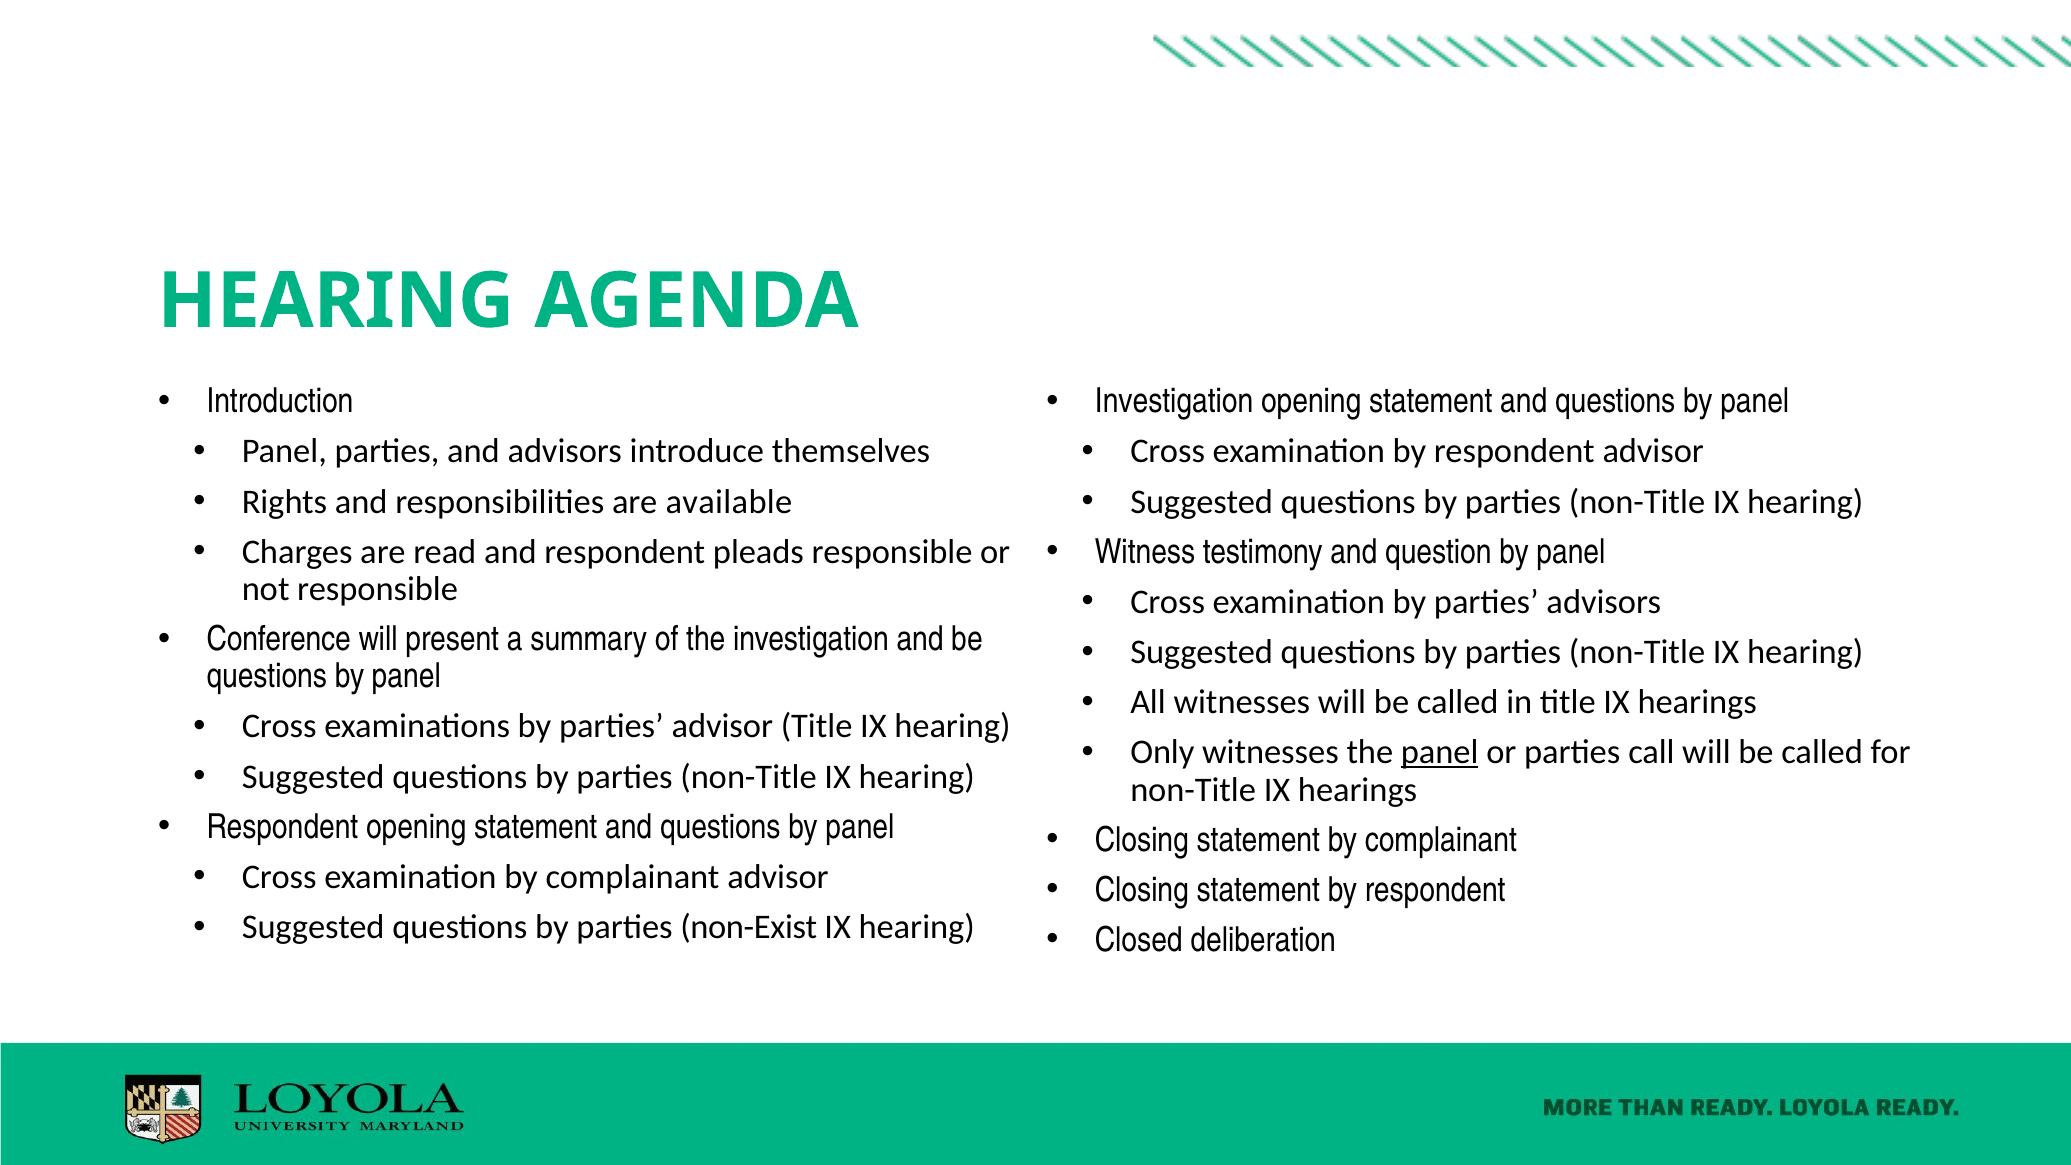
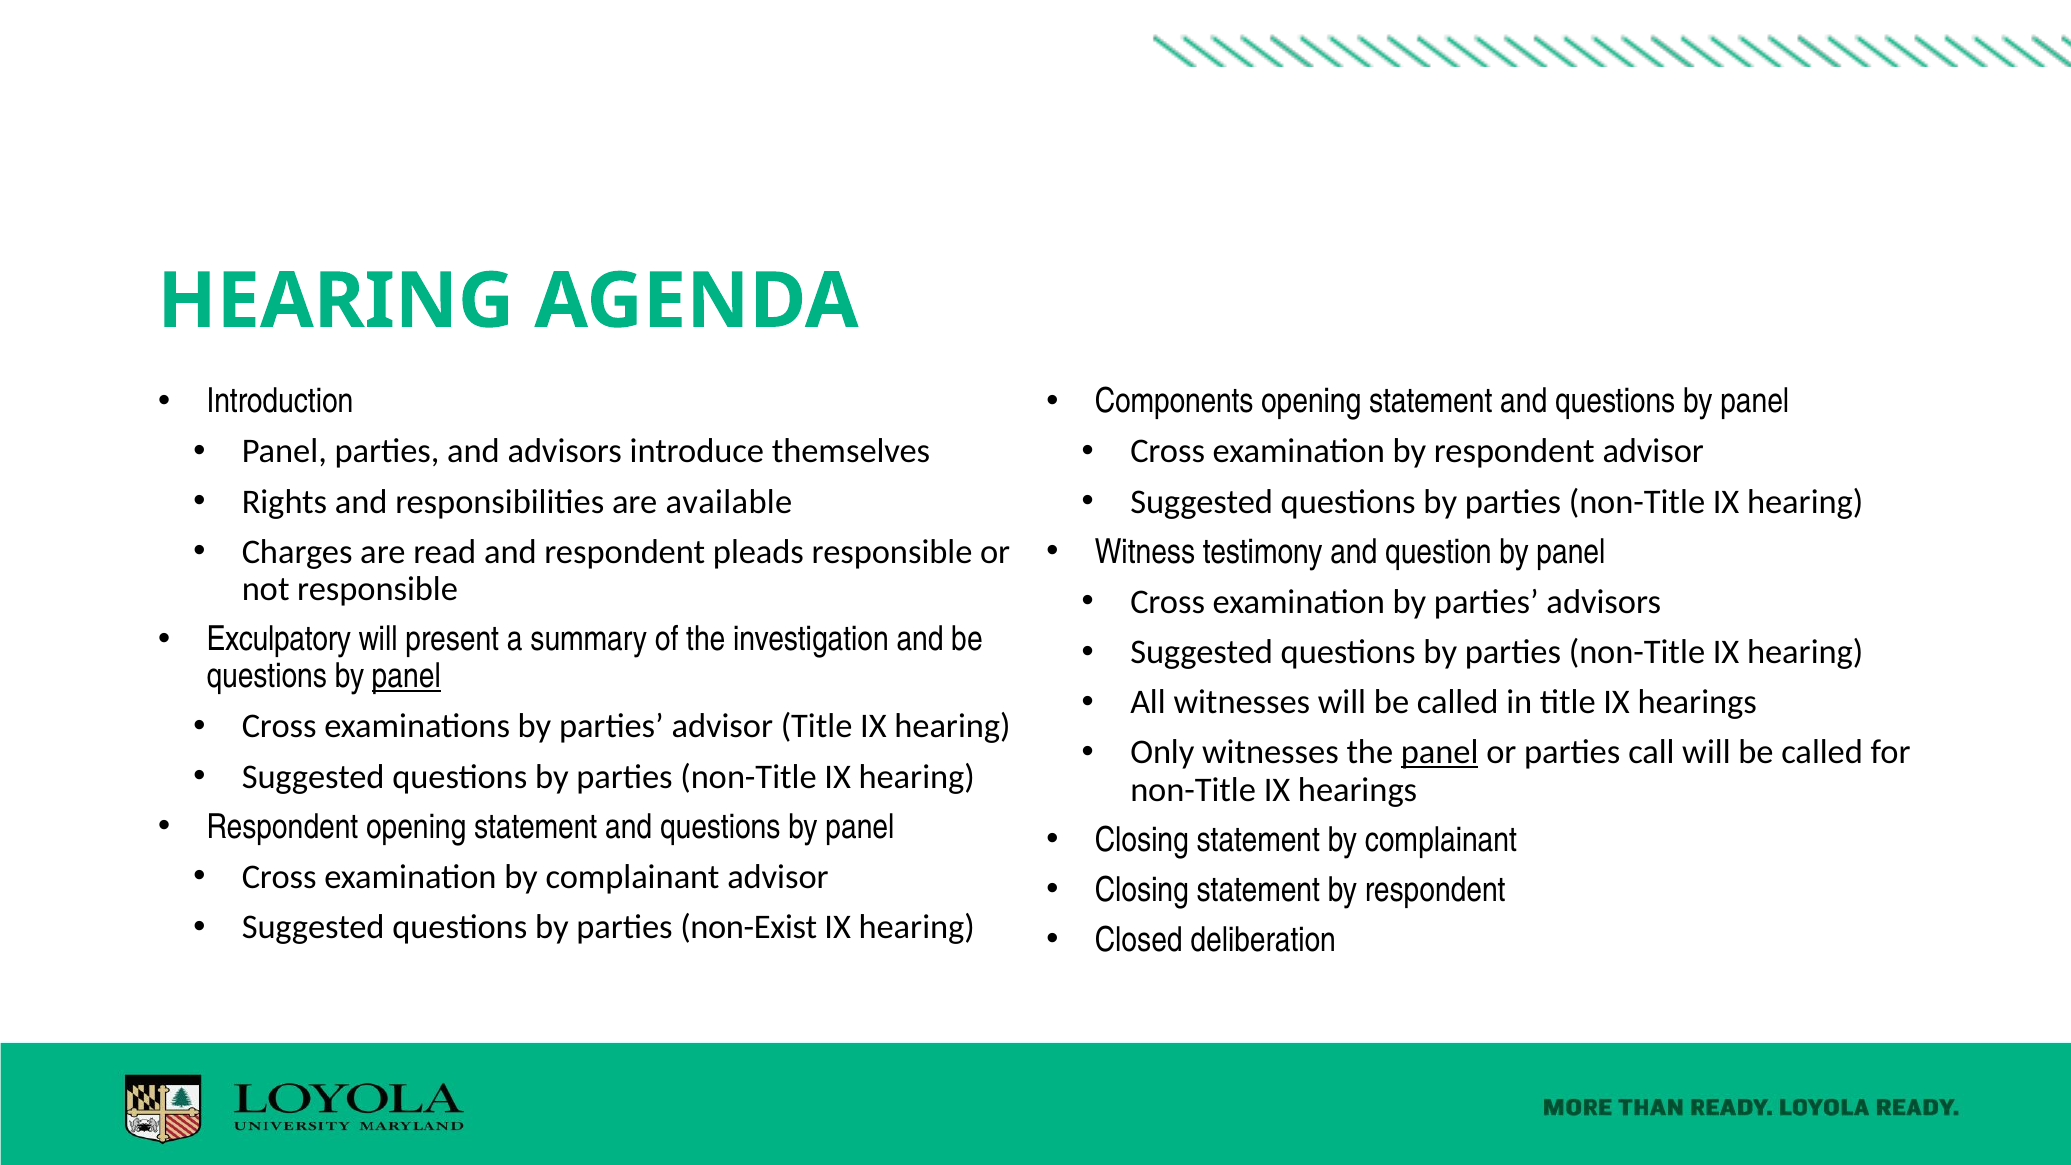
Investigation at (1174, 401): Investigation -> Components
Conference: Conference -> Exculpatory
panel at (406, 676) underline: none -> present
